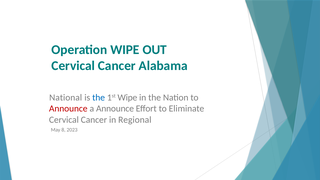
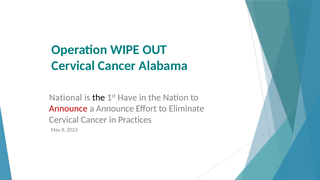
the at (99, 97) colour: blue -> black
1st Wipe: Wipe -> Have
Regional: Regional -> Practices
